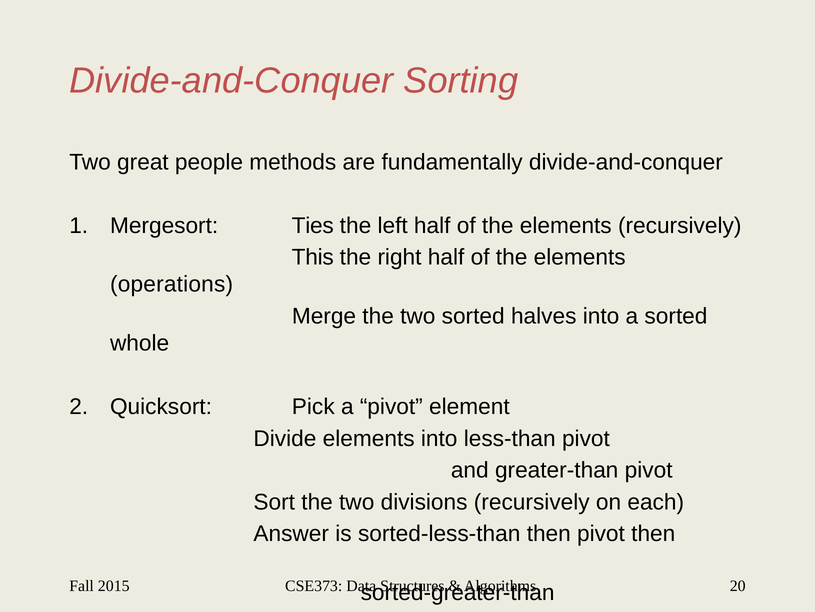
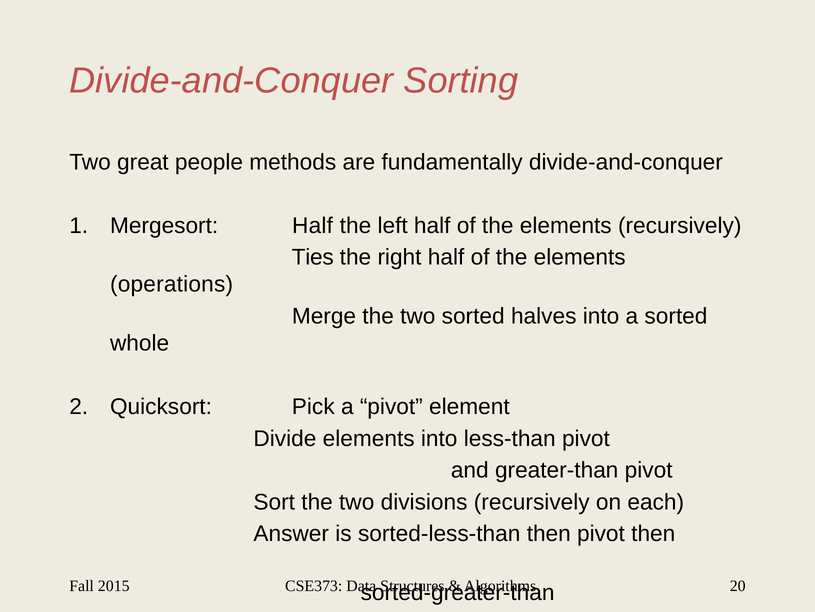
Mergesort Ties: Ties -> Half
This: This -> Ties
